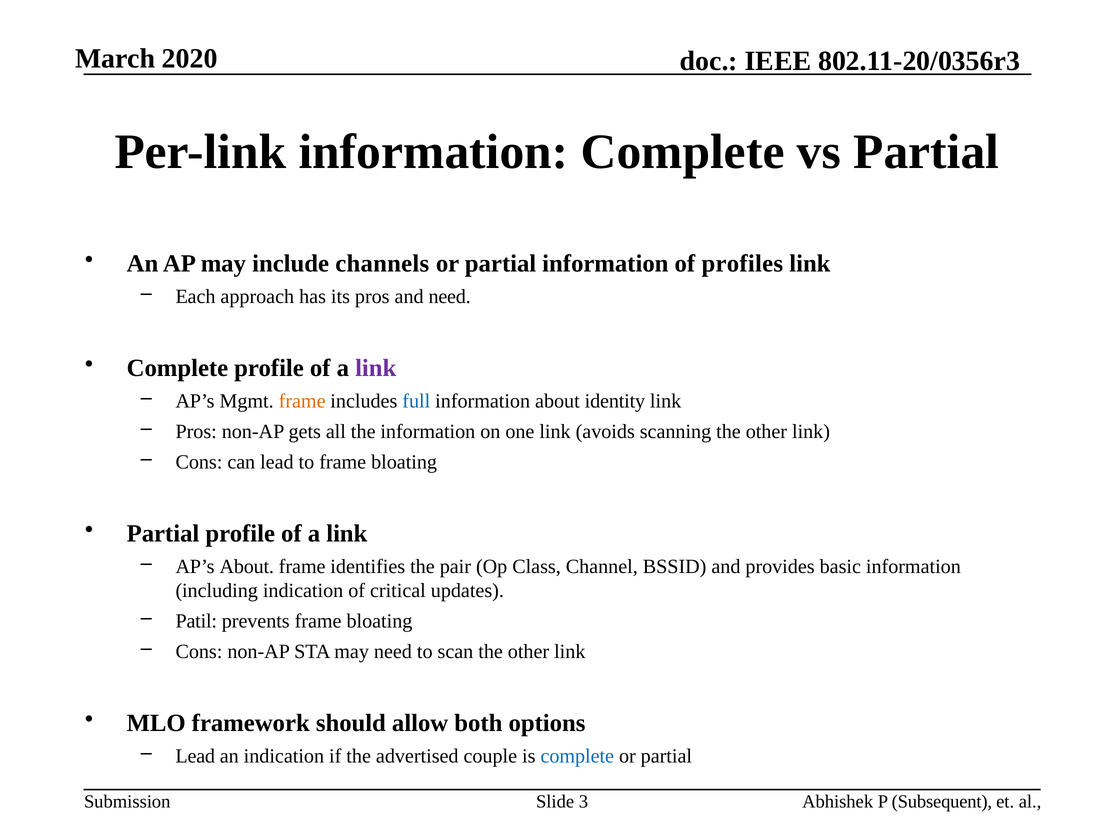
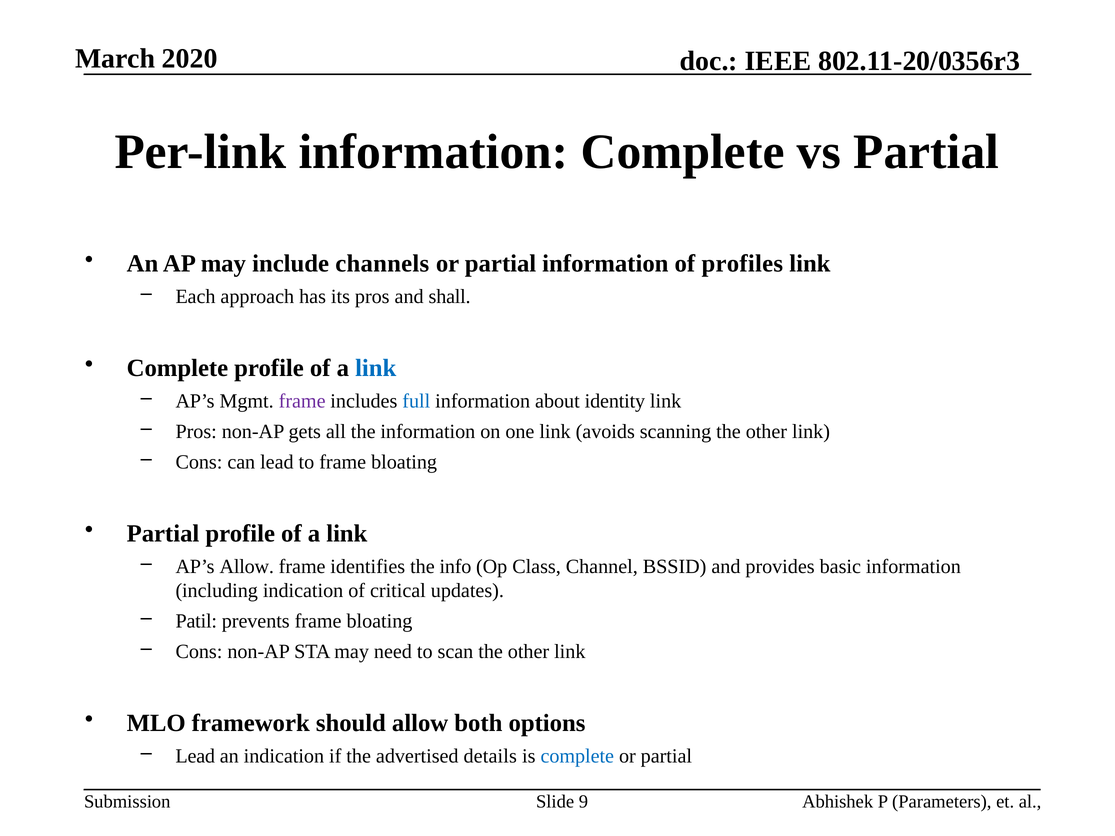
and need: need -> shall
link at (376, 368) colour: purple -> blue
frame at (302, 401) colour: orange -> purple
AP’s About: About -> Allow
pair: pair -> info
couple: couple -> details
3: 3 -> 9
Subsequent: Subsequent -> Parameters
